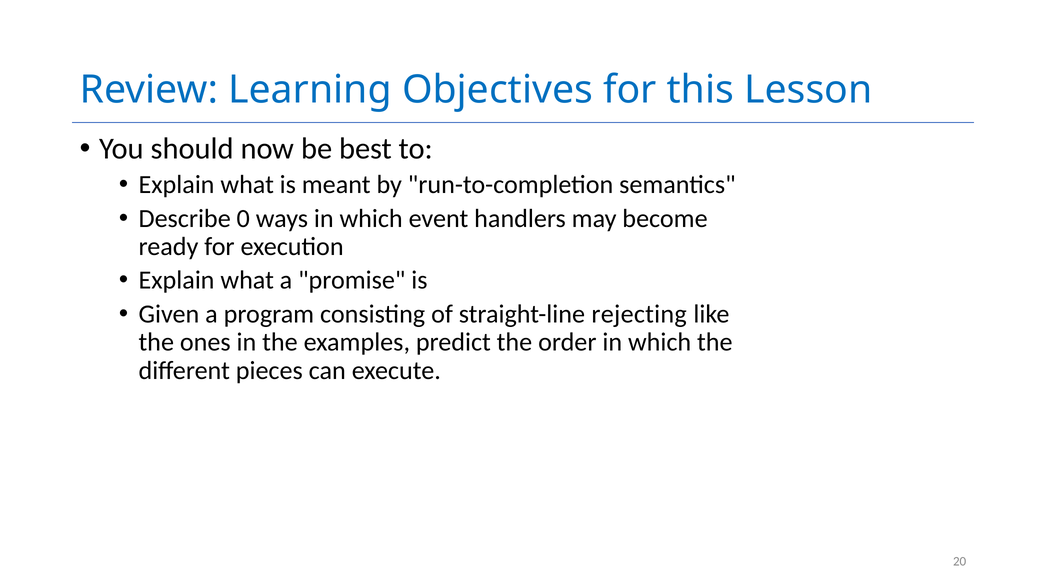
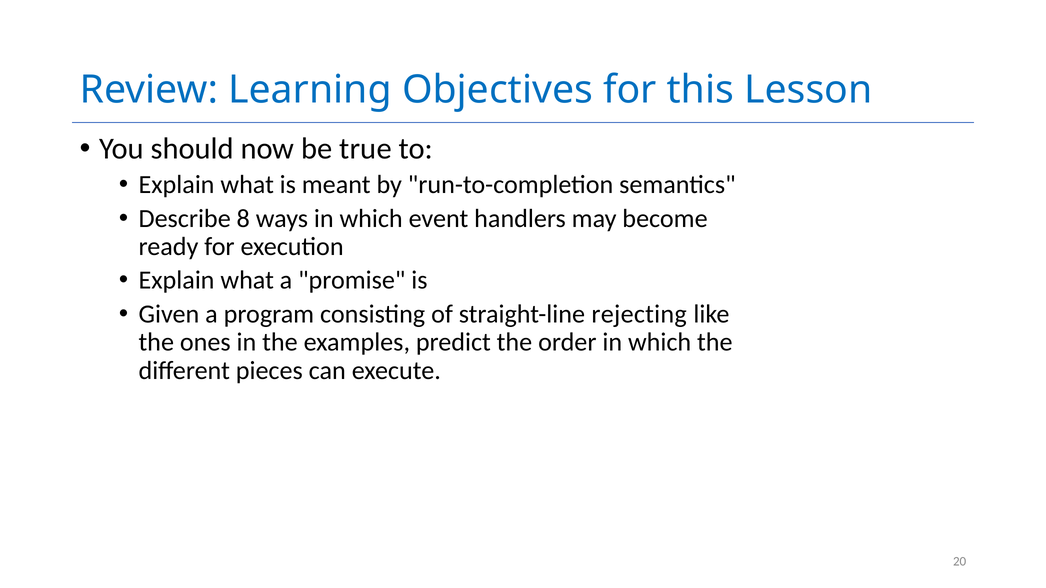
best: best -> true
0: 0 -> 8
